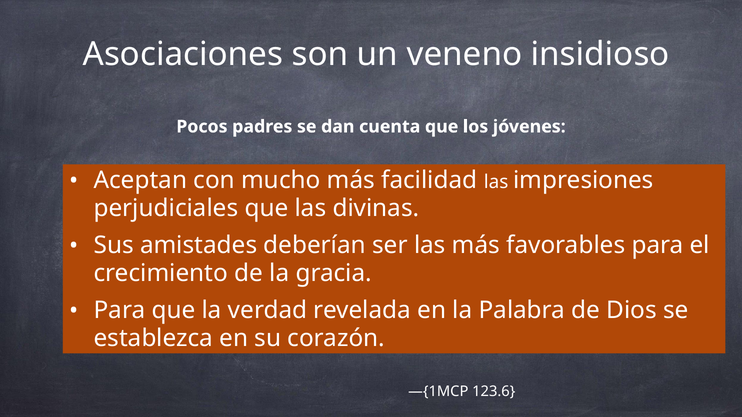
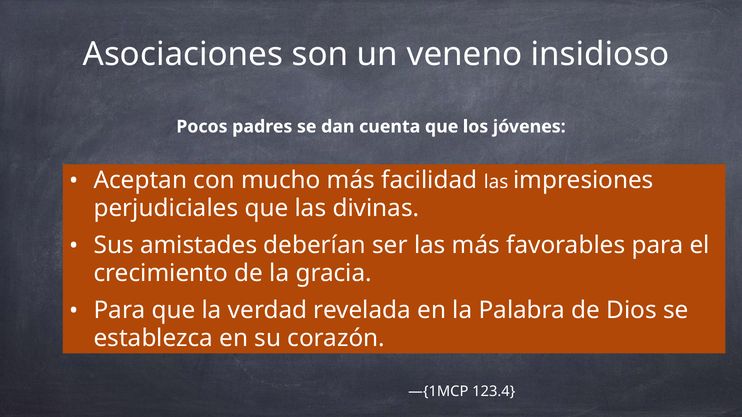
123.6: 123.6 -> 123.4
